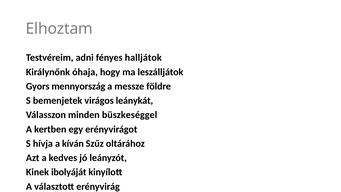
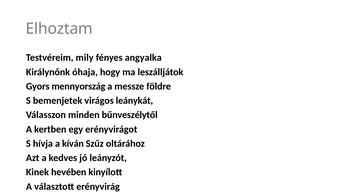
adni: adni -> mily
halljátok: halljátok -> angyalka
büszkeséggel: büszkeséggel -> bűnveszélytől
ibolyáját: ibolyáját -> hevében
